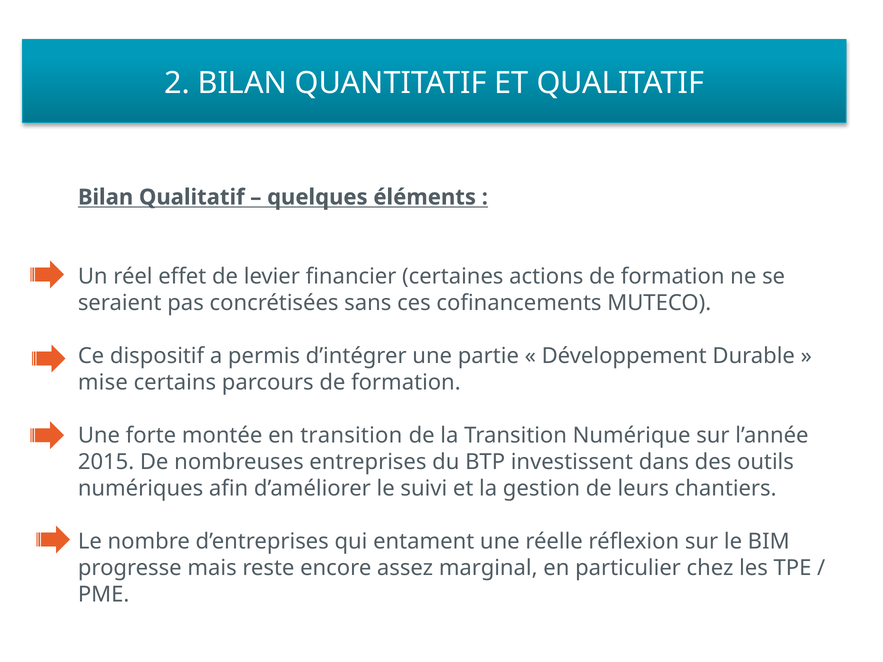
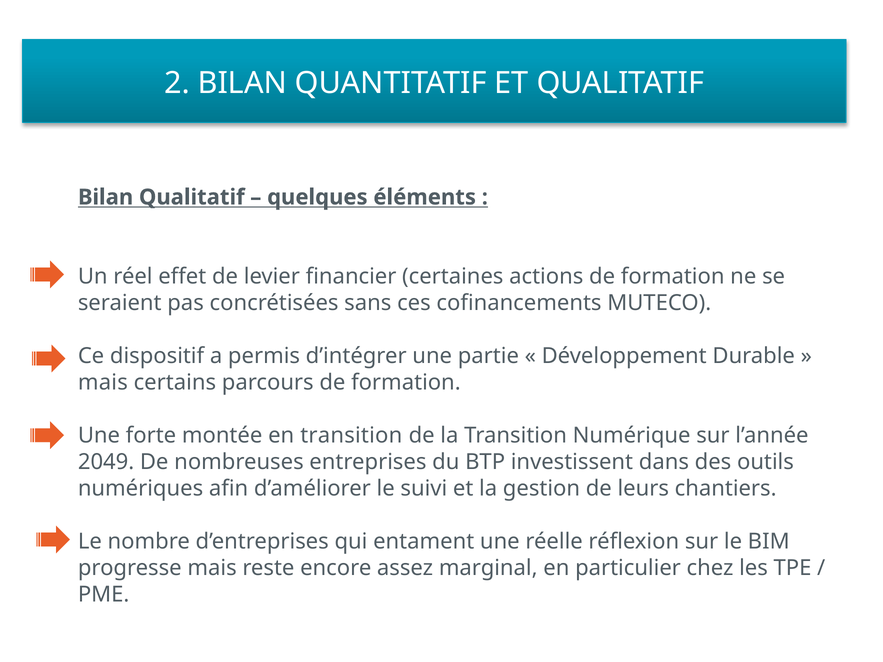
mise at (103, 383): mise -> mais
2015: 2015 -> 2049
